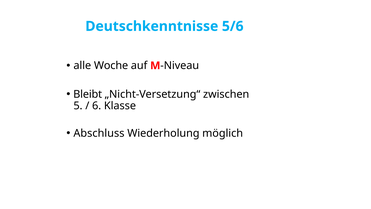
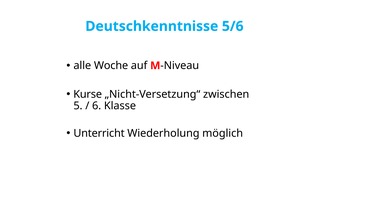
Bleibt: Bleibt -> Kurse
Abschluss: Abschluss -> Unterricht
